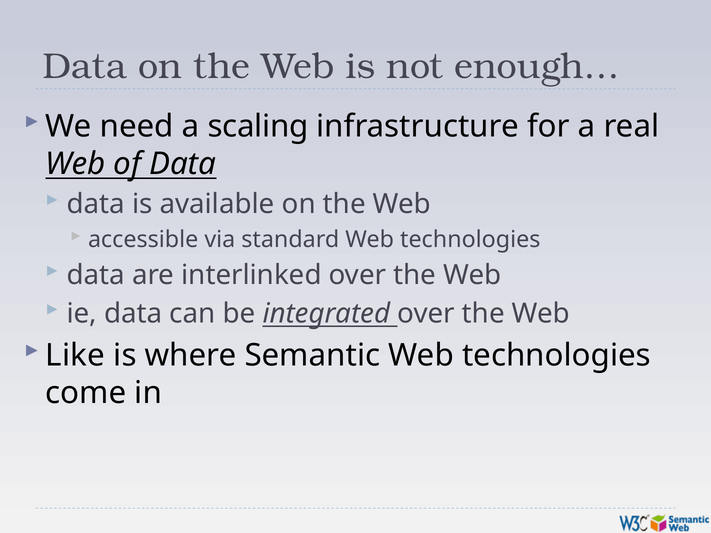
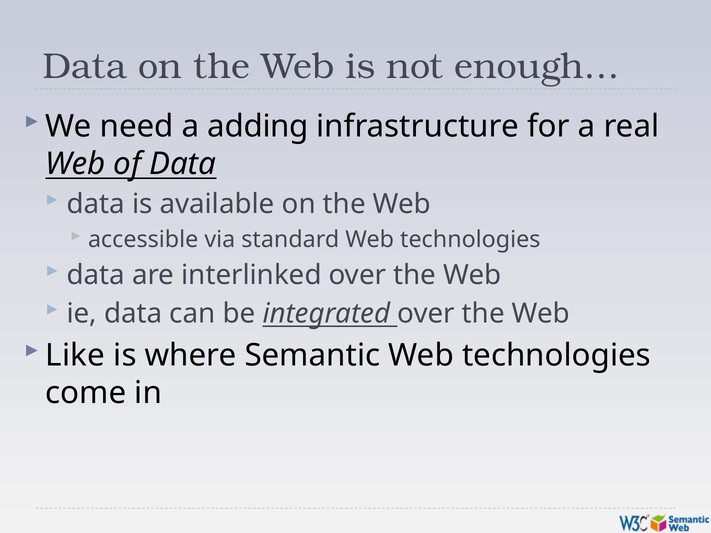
scaling: scaling -> adding
